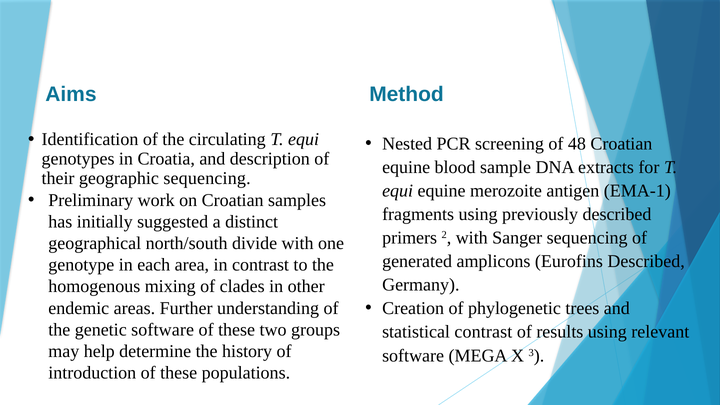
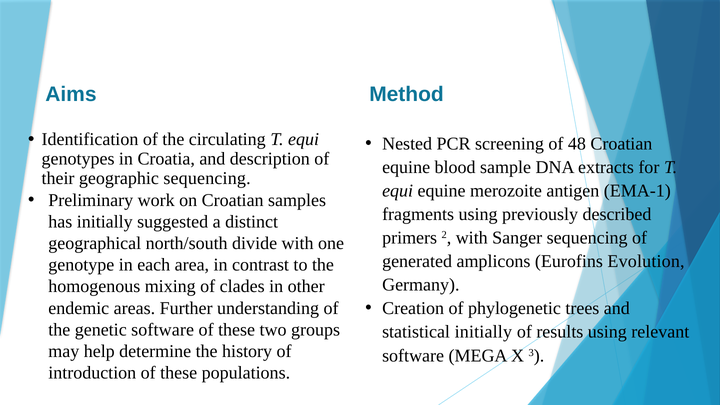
Eurofins Described: Described -> Evolution
statistical contrast: contrast -> initially
